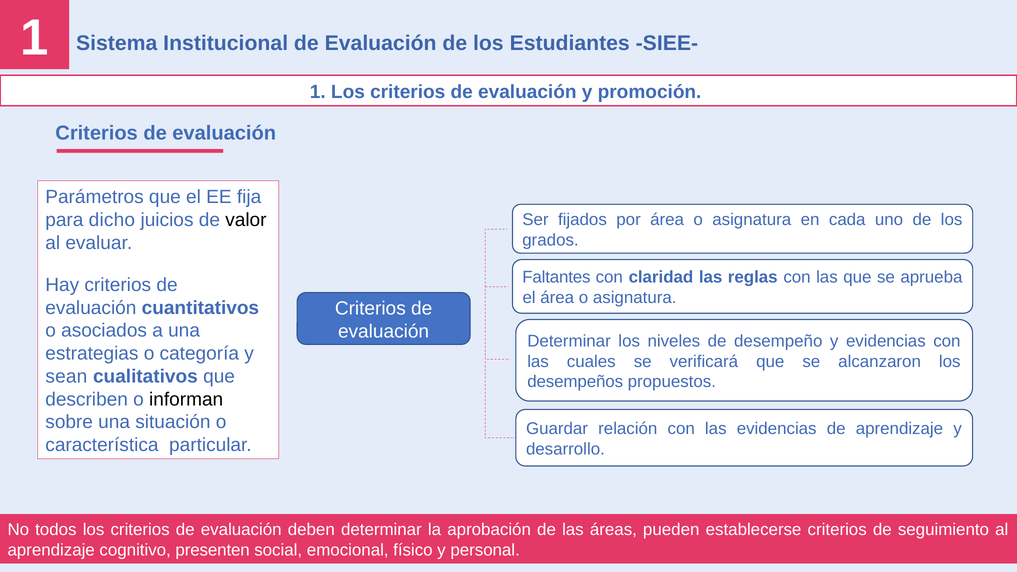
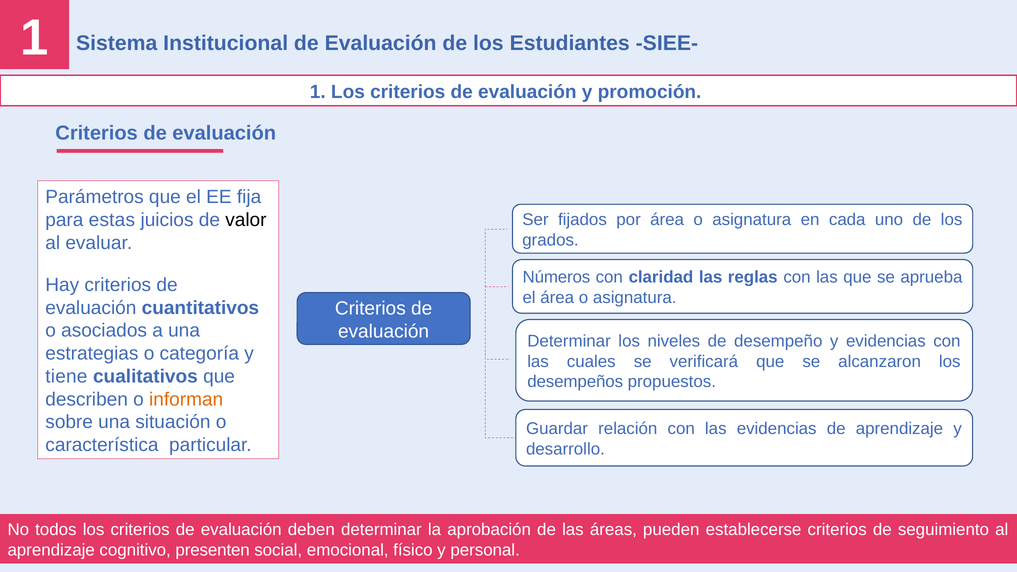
dicho: dicho -> estas
Faltantes: Faltantes -> Números
sean: sean -> tiene
informan colour: black -> orange
